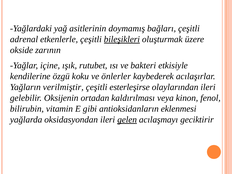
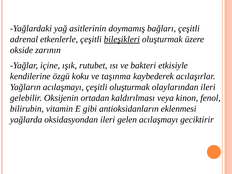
önlerler: önlerler -> taşınma
Yağların verilmiştir: verilmiştir -> acılaşmayı
çeşitli esterleşirse: esterleşirse -> oluşturmak
gelen underline: present -> none
